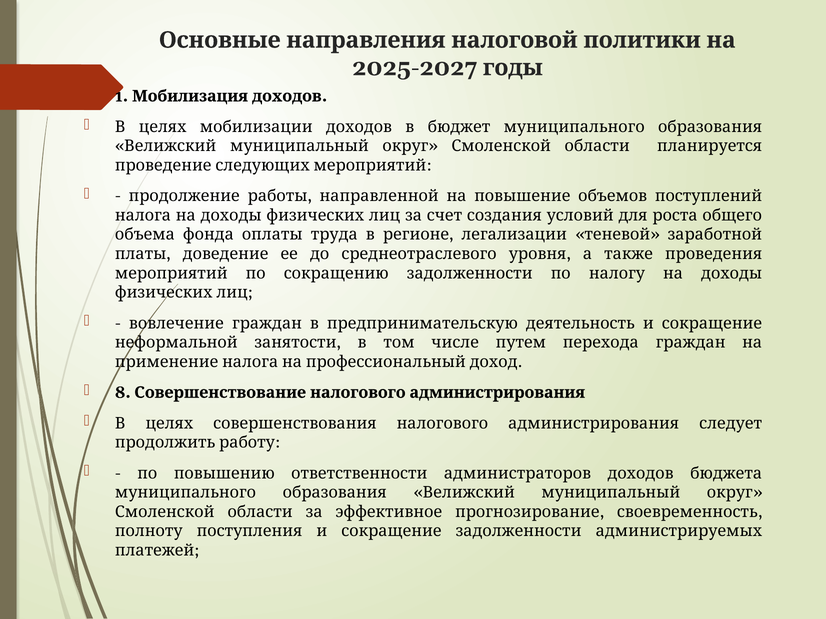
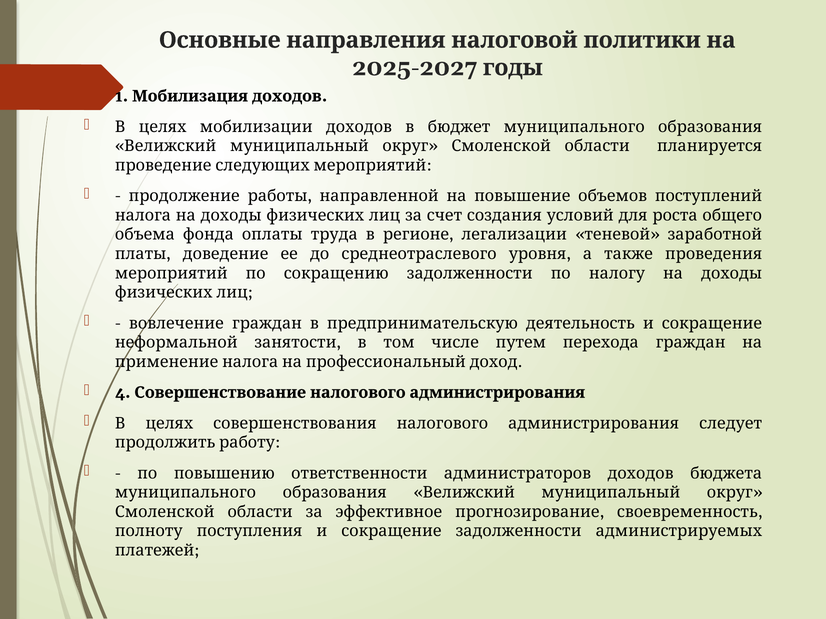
8: 8 -> 4
